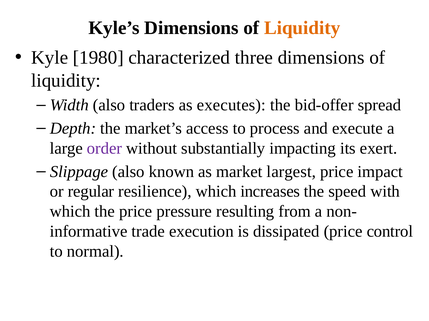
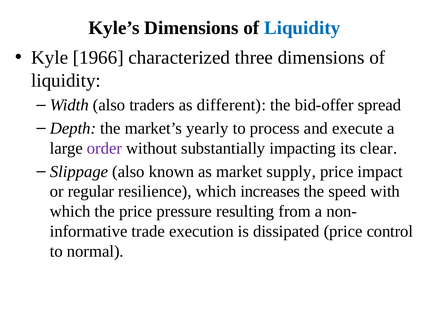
Liquidity at (302, 28) colour: orange -> blue
1980: 1980 -> 1966
executes: executes -> different
access: access -> yearly
exert: exert -> clear
largest: largest -> supply
